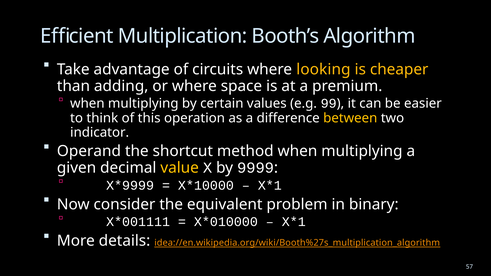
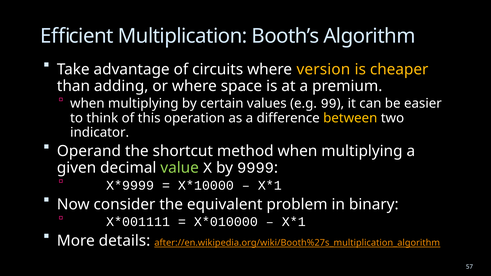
looking: looking -> version
value colour: yellow -> light green
idea://en.wikipedia.org/wiki/Booth%27s_multiplication_algorithm: idea://en.wikipedia.org/wiki/Booth%27s_multiplication_algorithm -> after://en.wikipedia.org/wiki/Booth%27s_multiplication_algorithm
